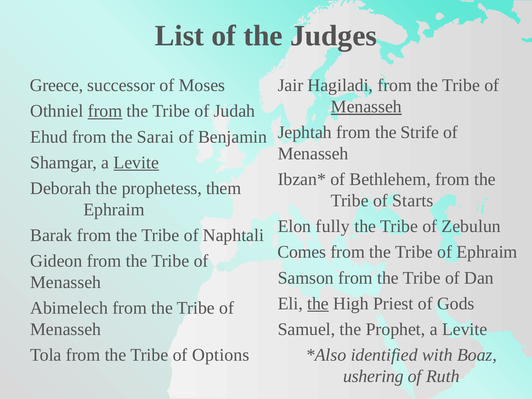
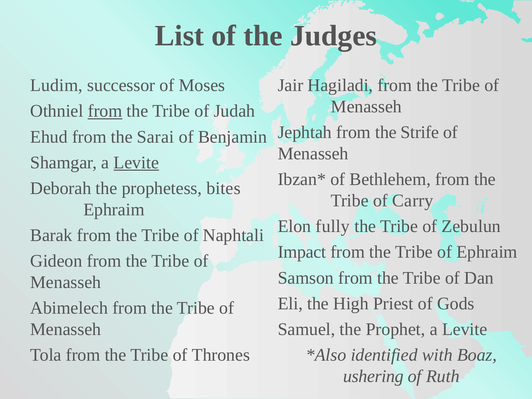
Greece: Greece -> Ludim
Menasseh at (366, 107) underline: present -> none
them: them -> bites
Starts: Starts -> Carry
Comes: Comes -> Impact
the at (318, 304) underline: present -> none
Options: Options -> Thrones
